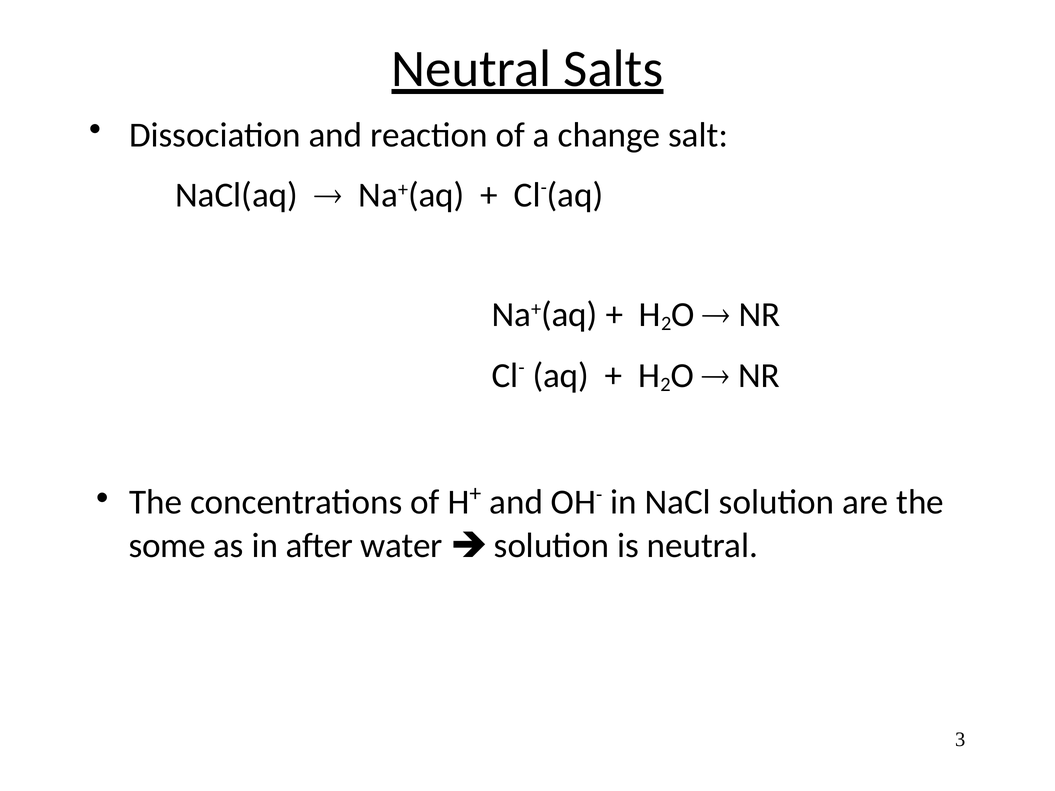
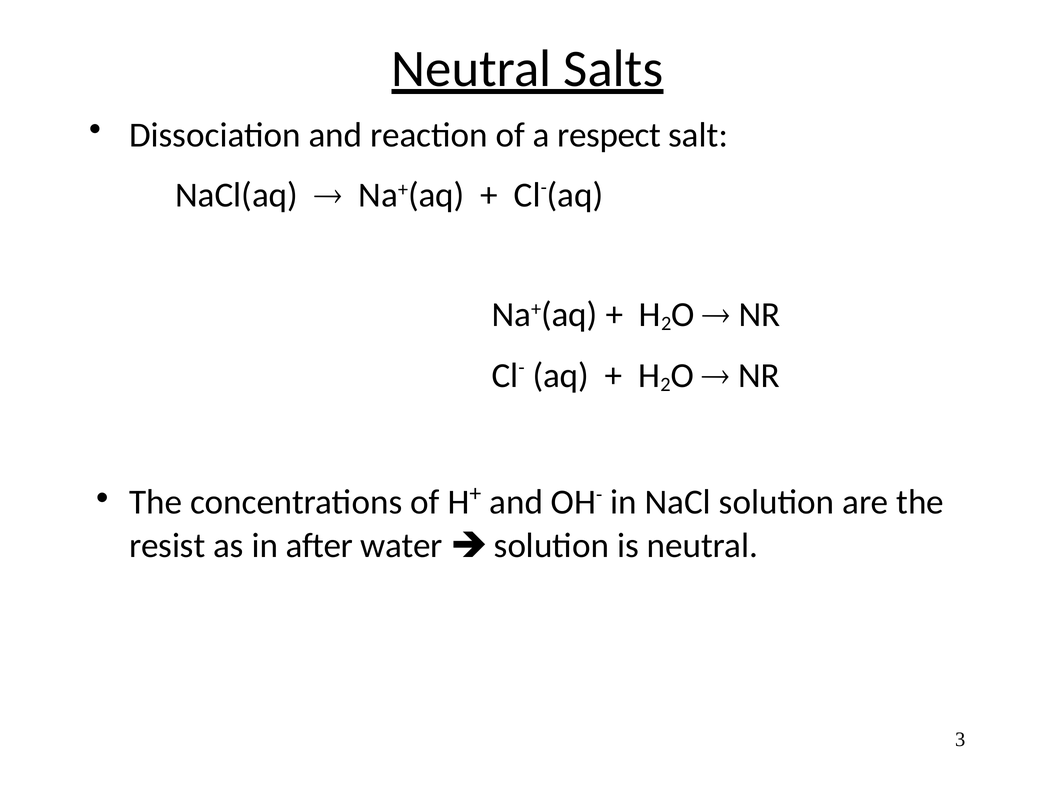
change: change -> respect
some: some -> resist
